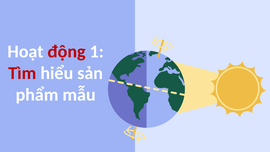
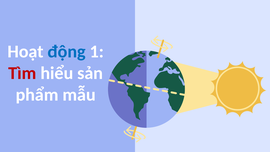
động colour: red -> blue
